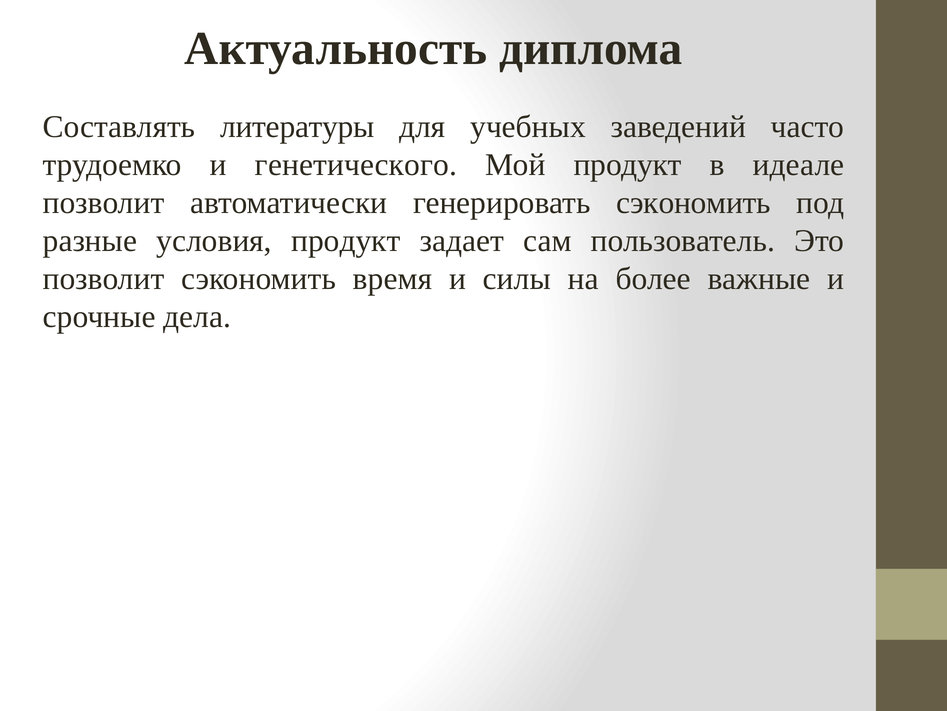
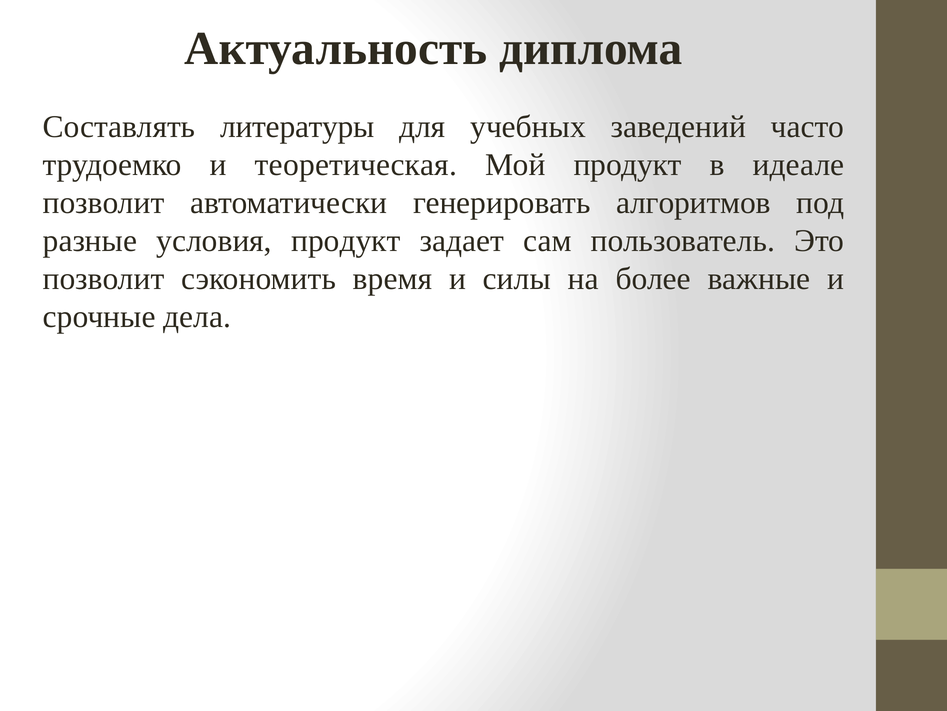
генетического: генетического -> теоретическая
генерировать сэкономить: сэкономить -> алгоритмов
